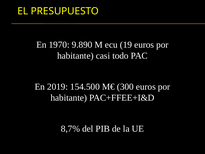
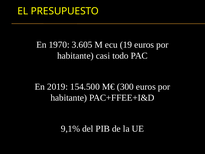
9.890: 9.890 -> 3.605
8,7%: 8,7% -> 9,1%
